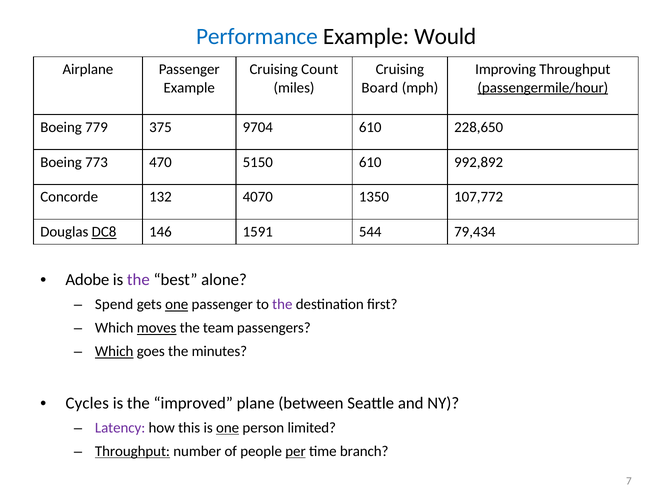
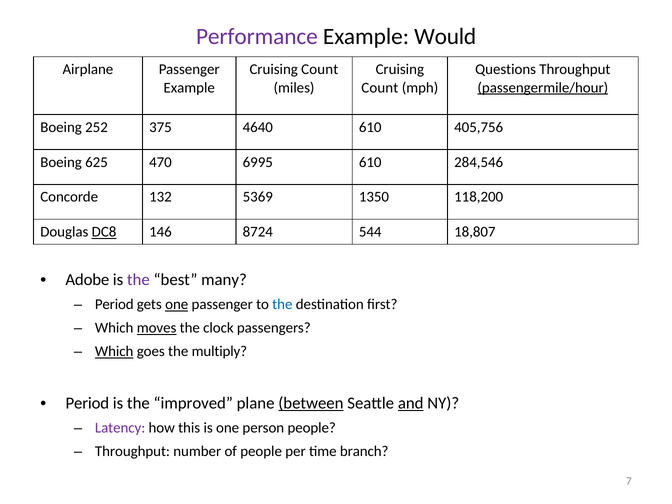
Performance colour: blue -> purple
Improving: Improving -> Questions
Board at (380, 88): Board -> Count
779: 779 -> 252
9704: 9704 -> 4640
228,650: 228,650 -> 405,756
773: 773 -> 625
5150: 5150 -> 6995
992,892: 992,892 -> 284,546
4070: 4070 -> 5369
107,772: 107,772 -> 118,200
1591: 1591 -> 8724
79,434: 79,434 -> 18,807
alone: alone -> many
Spend at (114, 304): Spend -> Period
the at (282, 304) colour: purple -> blue
team: team -> clock
minutes: minutes -> multiply
Cycles at (87, 403): Cycles -> Period
between underline: none -> present
and underline: none -> present
one at (228, 428) underline: present -> none
person limited: limited -> people
Throughput at (132, 451) underline: present -> none
per underline: present -> none
